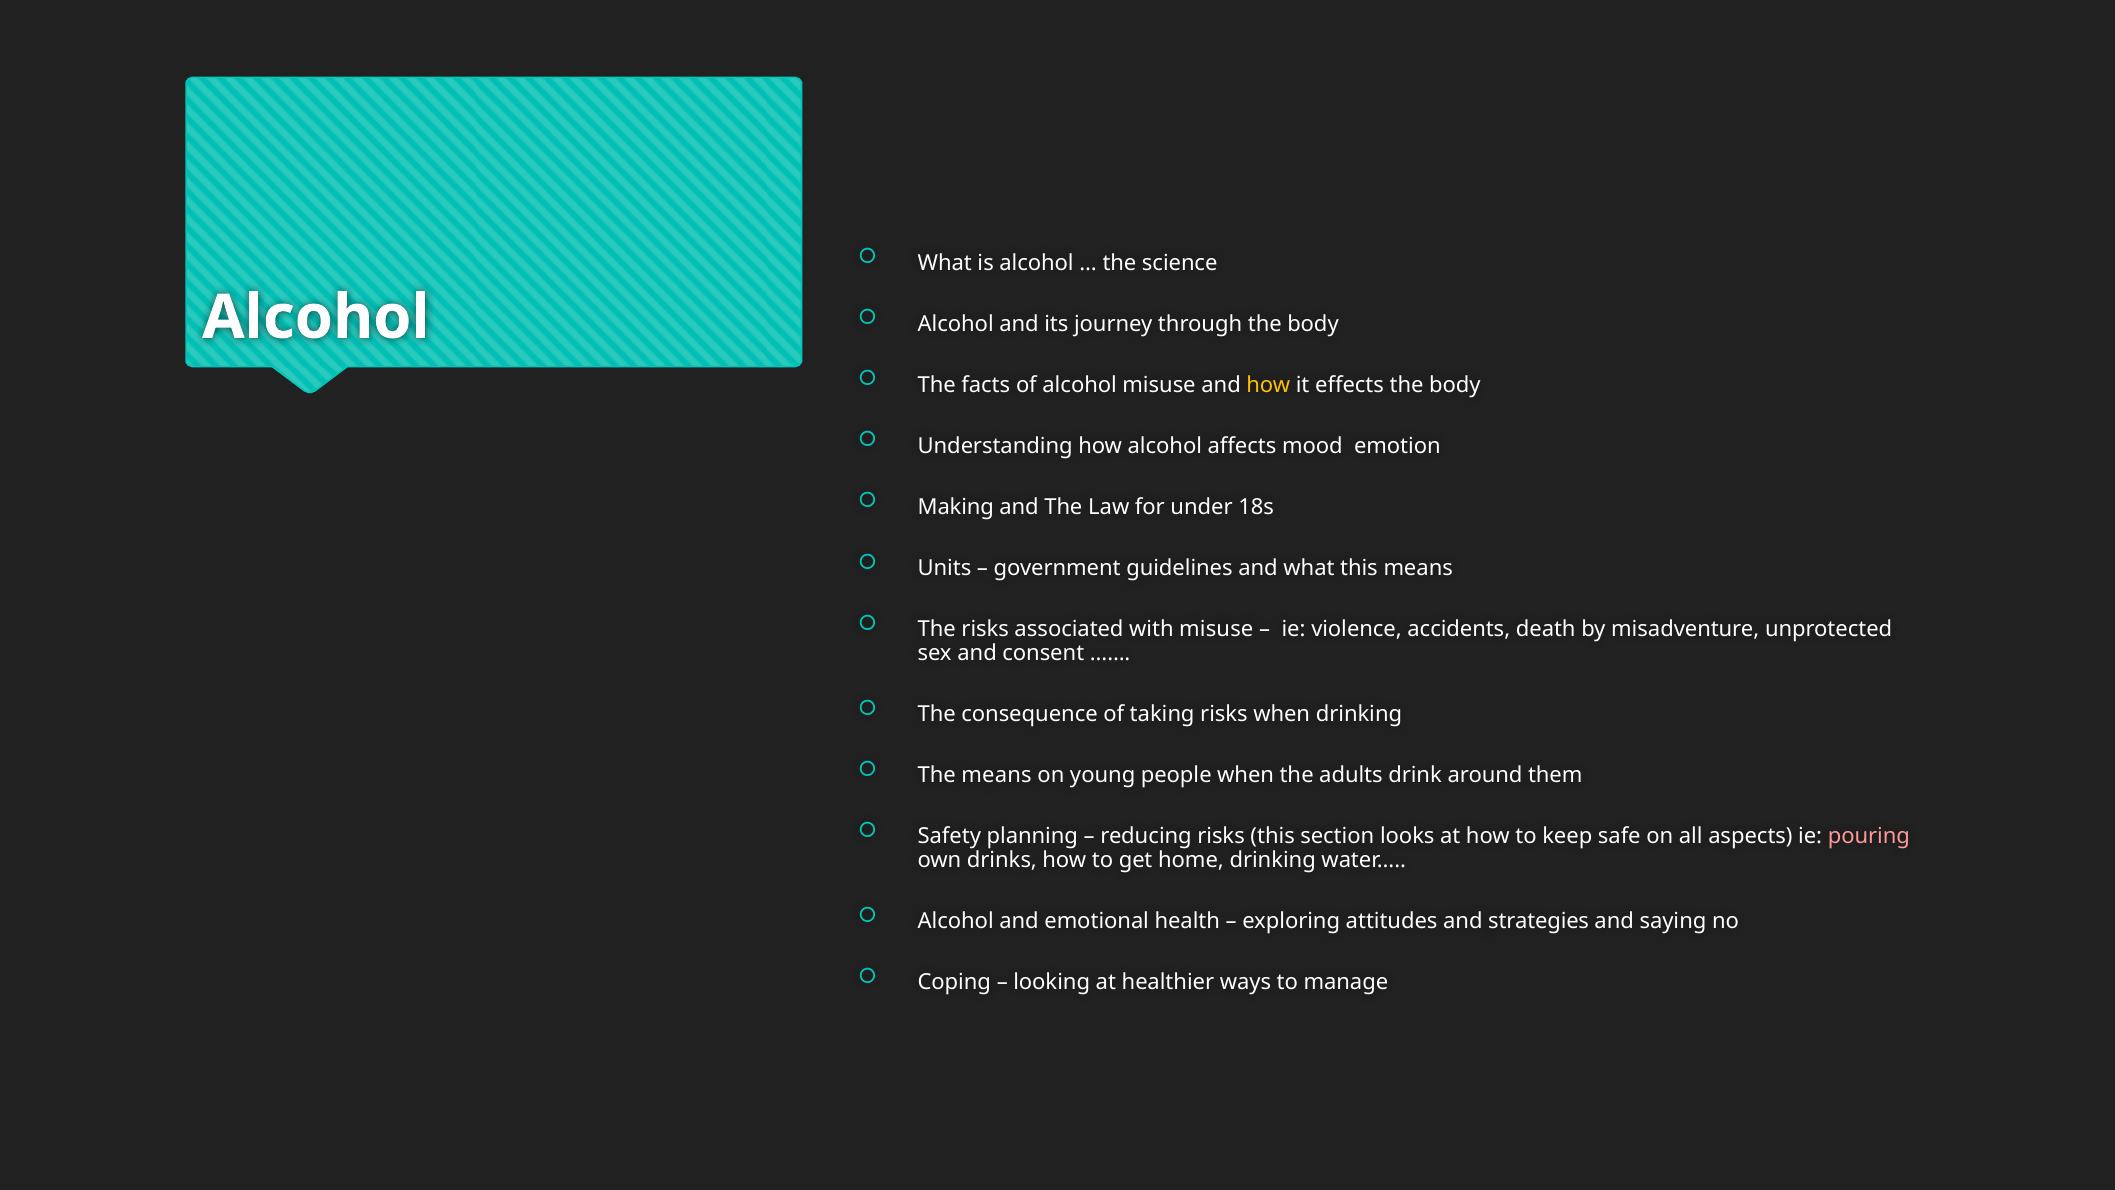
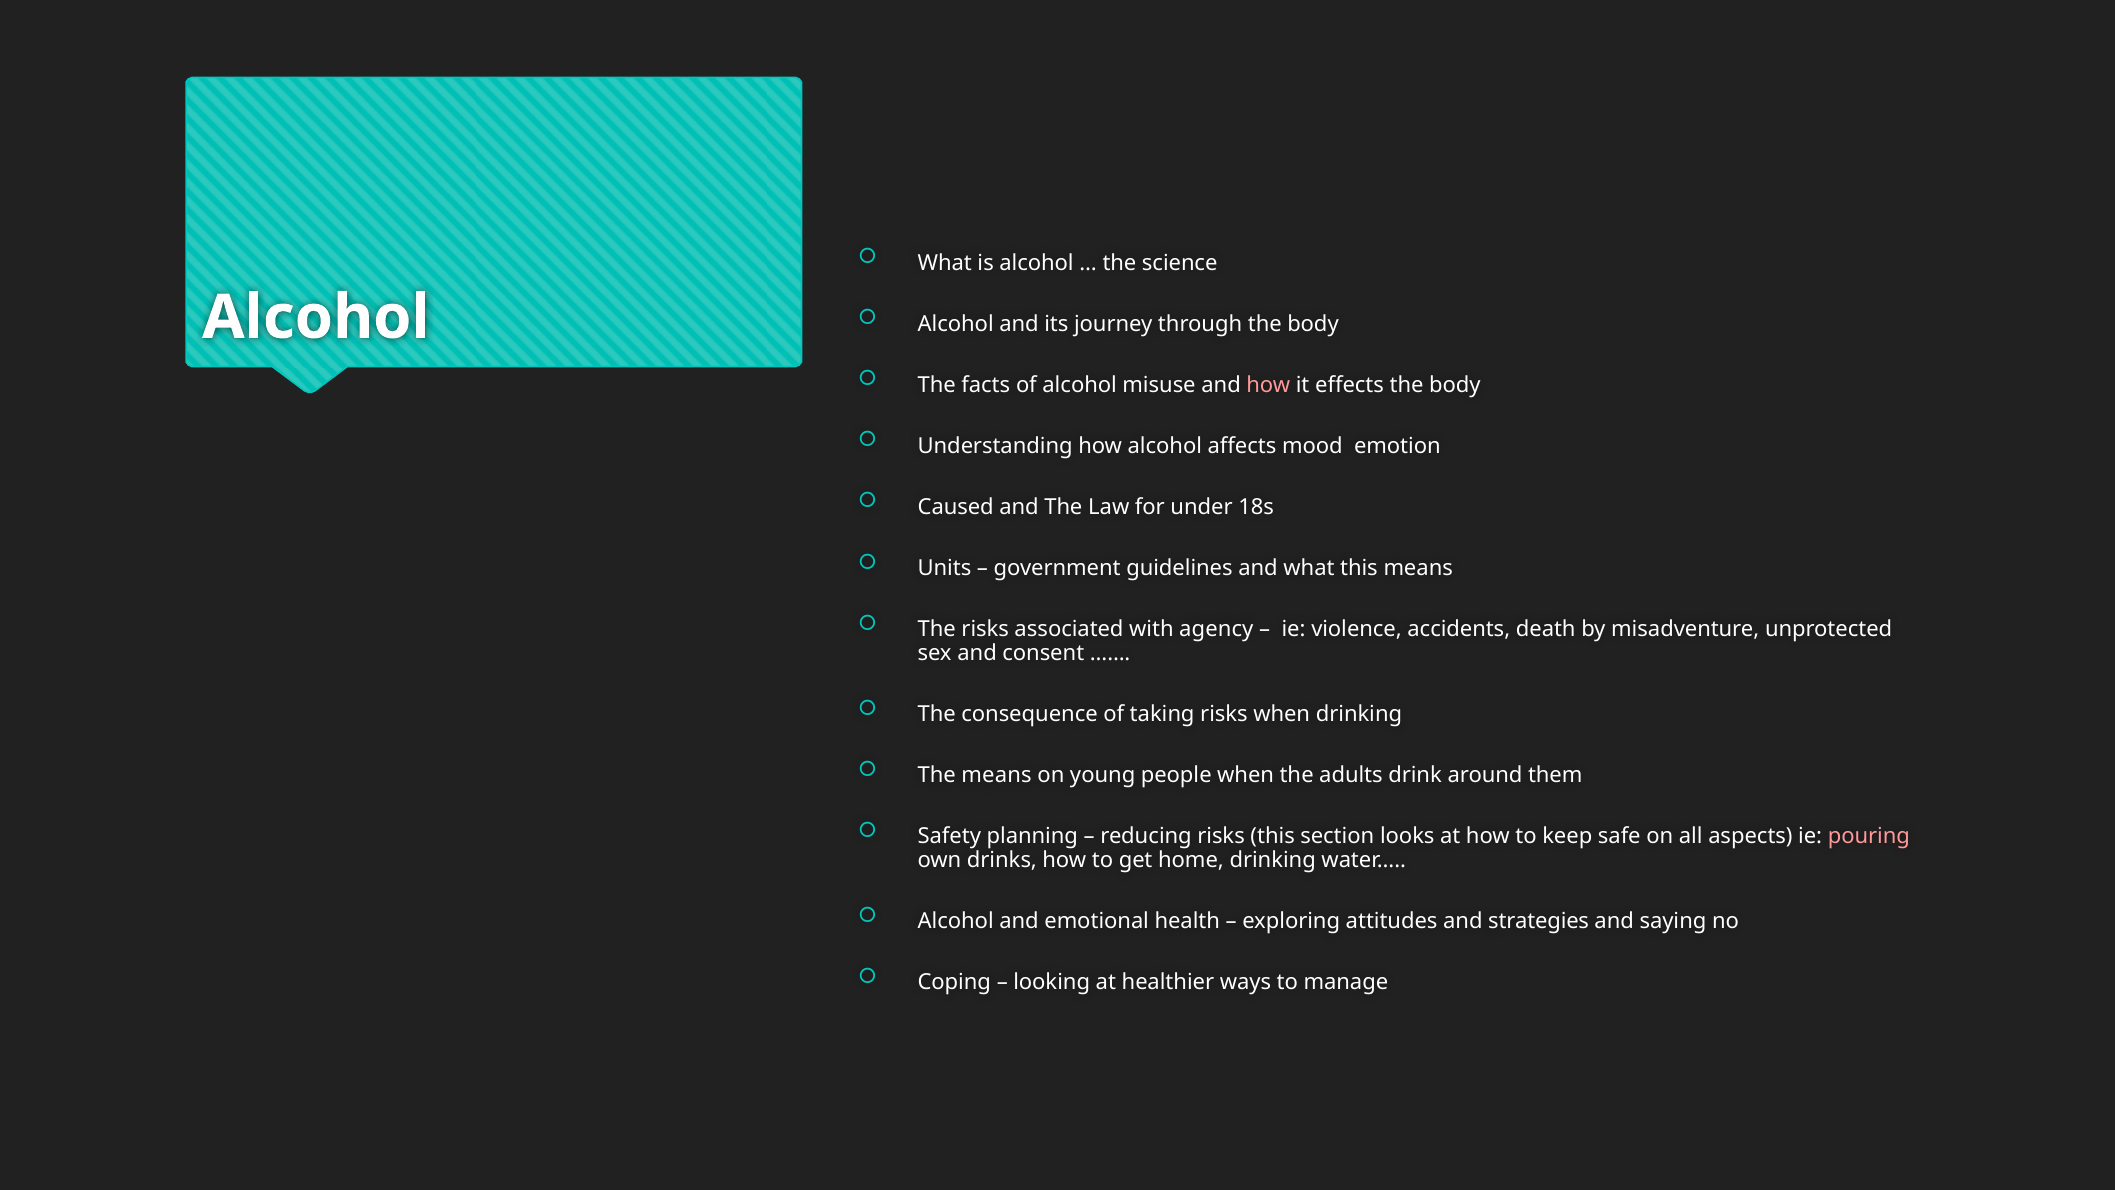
how at (1268, 385) colour: yellow -> pink
Making: Making -> Caused
with misuse: misuse -> agency
